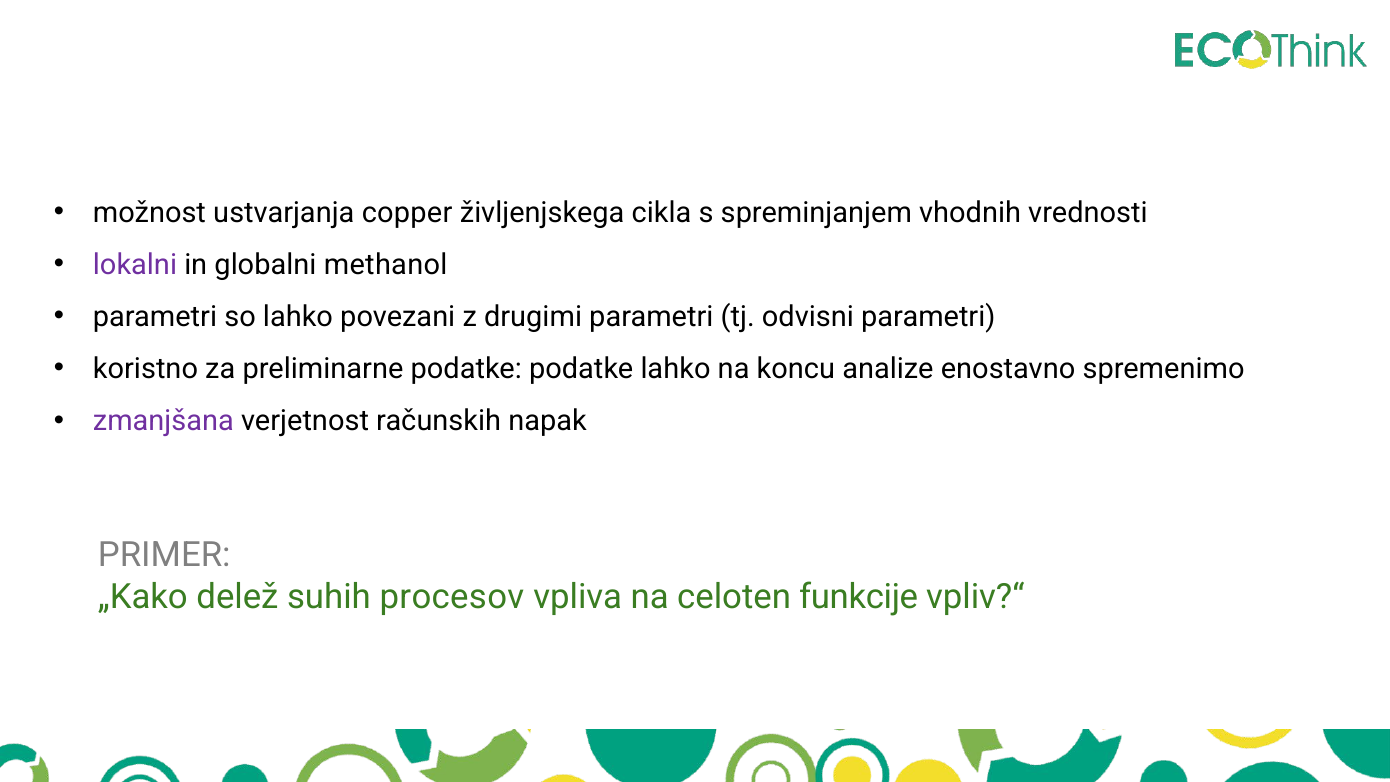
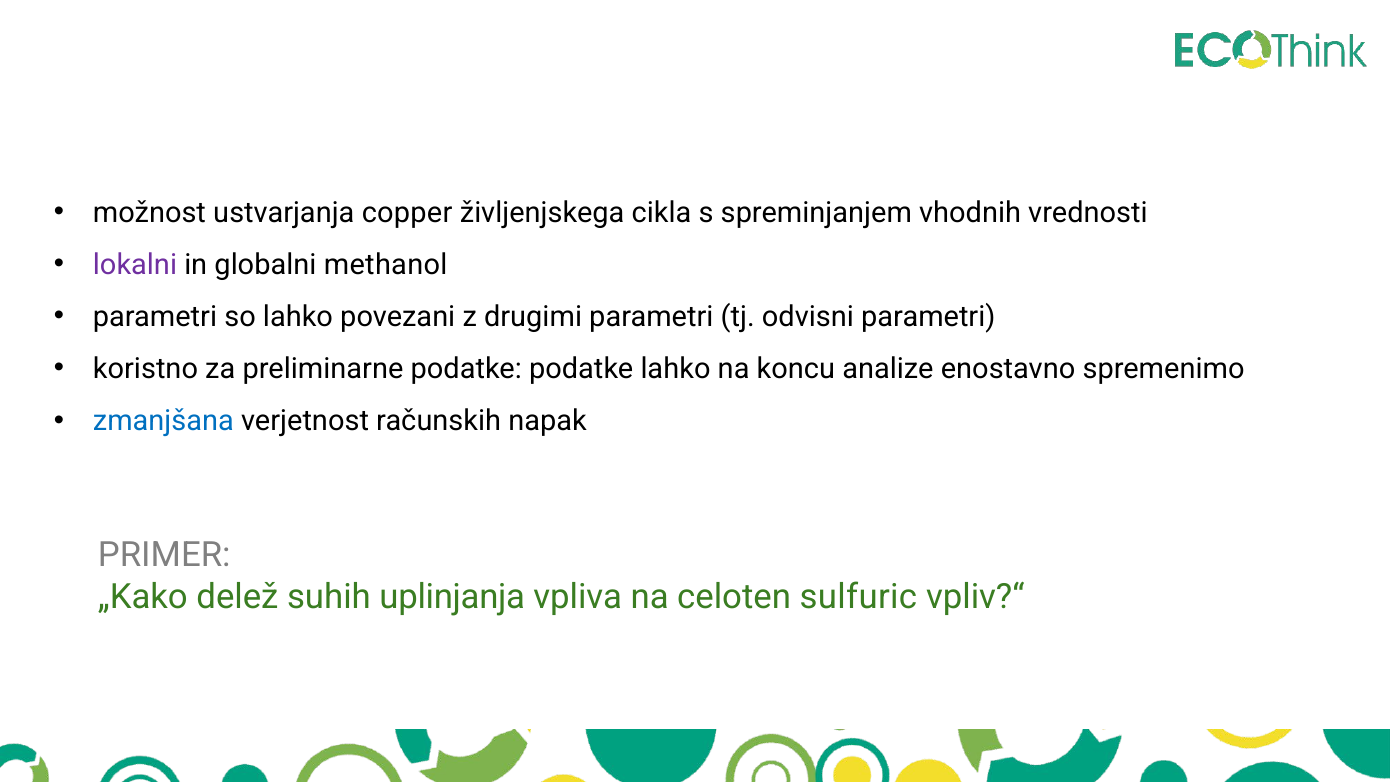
zmanjšana colour: purple -> blue
procesov: procesov -> uplinjanja
funkcije: funkcije -> sulfuric
